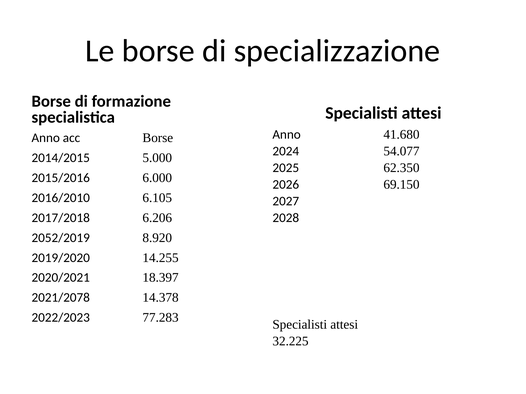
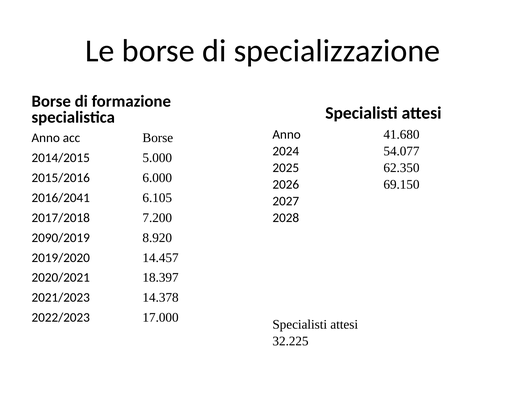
2016/2010: 2016/2010 -> 2016/2041
6.206: 6.206 -> 7.200
2052/2019: 2052/2019 -> 2090/2019
14.255: 14.255 -> 14.457
2021/2078: 2021/2078 -> 2021/2023
77.283: 77.283 -> 17.000
